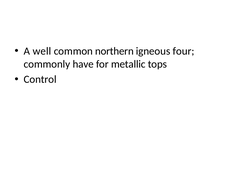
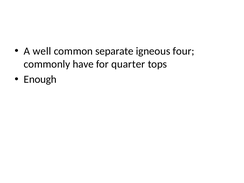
northern: northern -> separate
metallic: metallic -> quarter
Control: Control -> Enough
